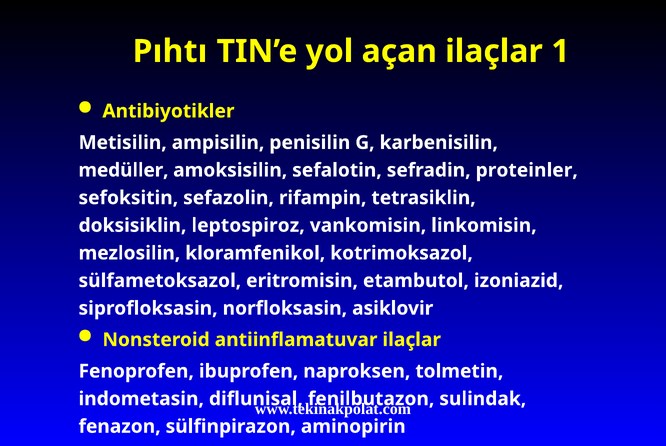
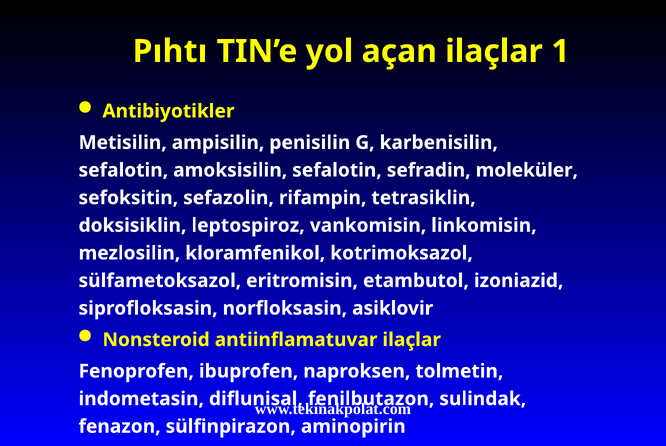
medüller at (123, 170): medüller -> sefalotin
proteinler: proteinler -> moleküler
